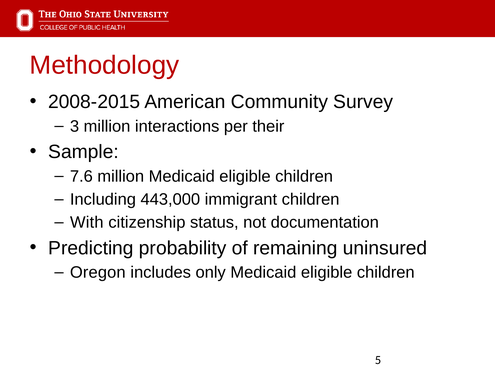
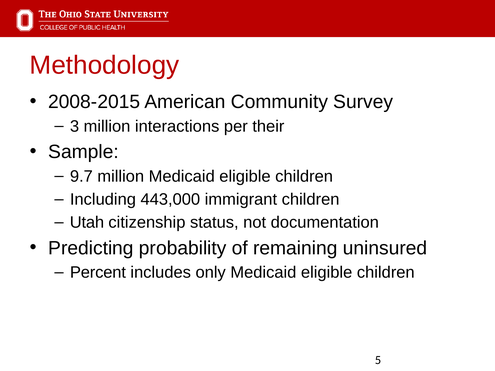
7.6: 7.6 -> 9.7
With: With -> Utah
Oregon: Oregon -> Percent
